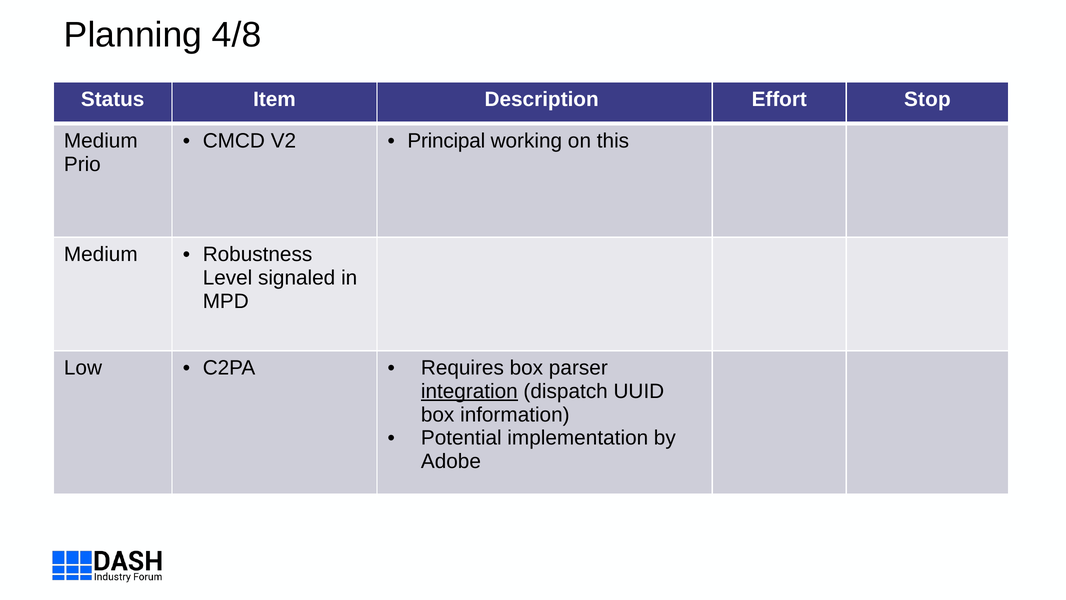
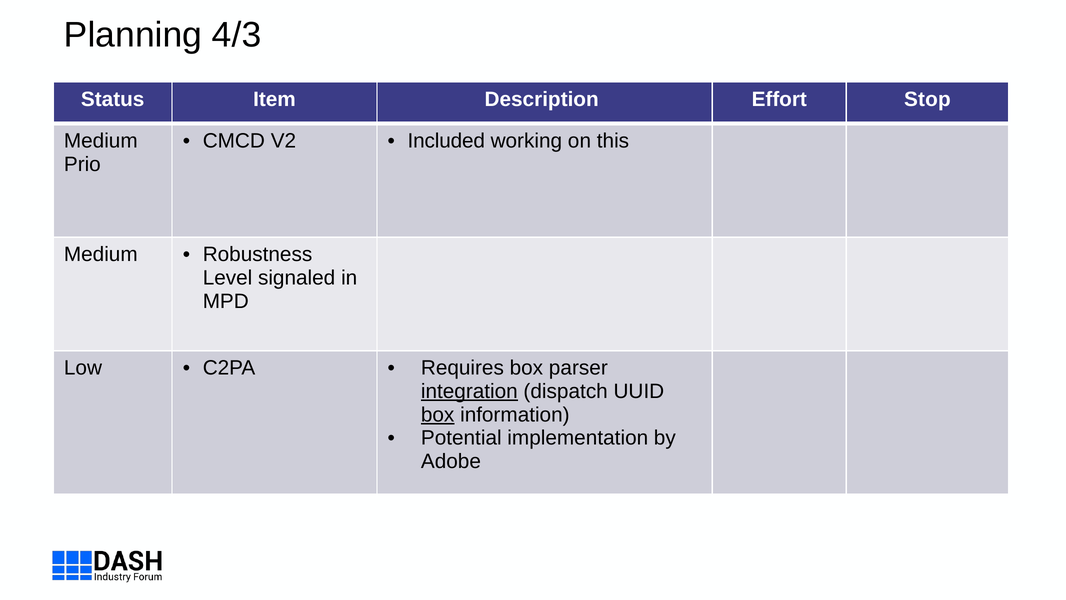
4/8: 4/8 -> 4/3
Principal: Principal -> Included
box at (438, 414) underline: none -> present
